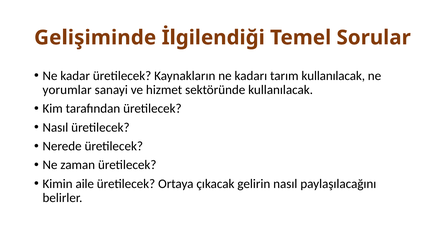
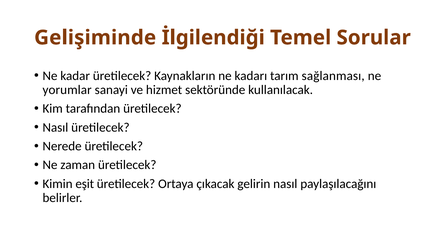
tarım kullanılacak: kullanılacak -> sağlanması
aile: aile -> eşit
